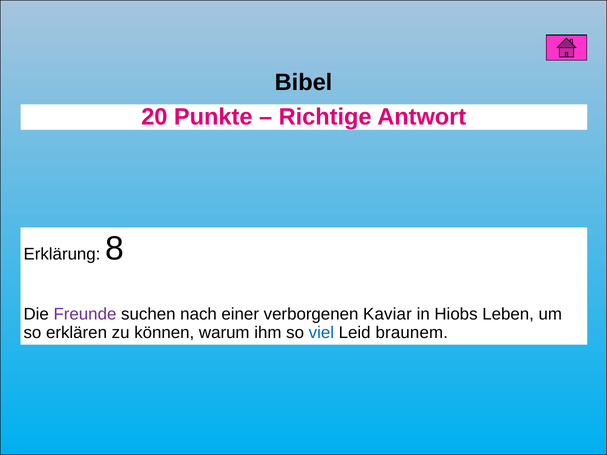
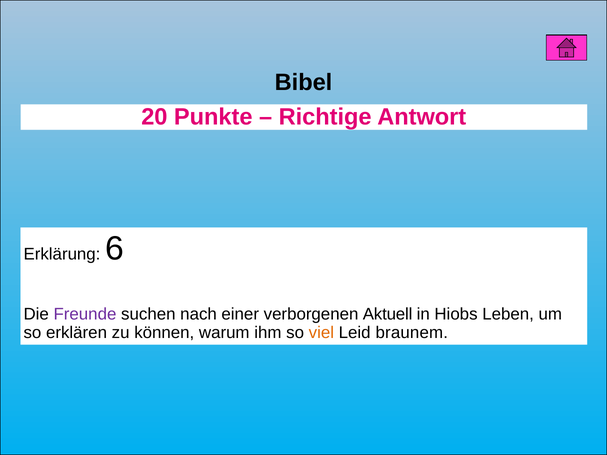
8: 8 -> 6
Kaviar: Kaviar -> Aktuell
viel colour: blue -> orange
